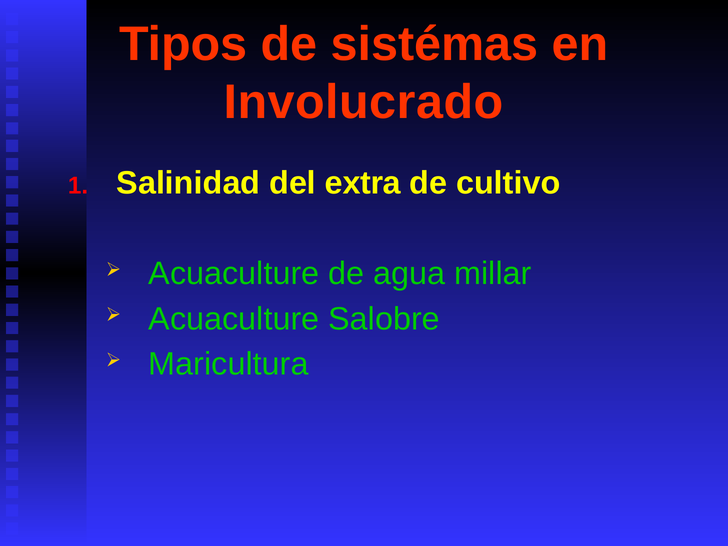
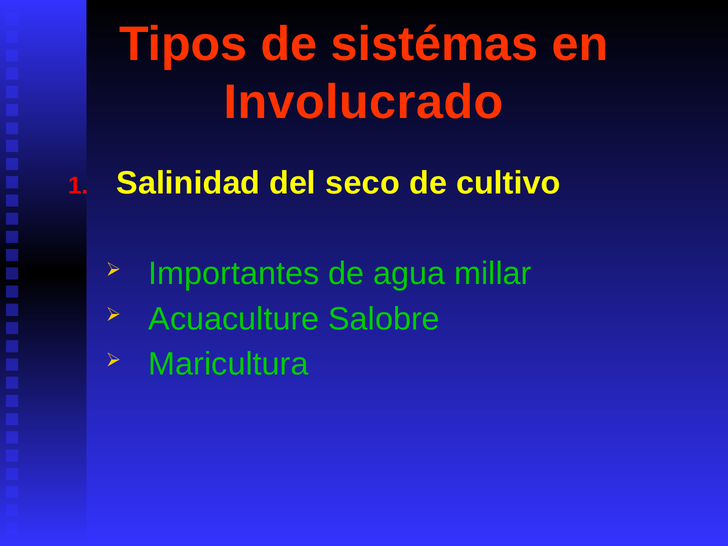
extra: extra -> seco
Acuaculture at (234, 274): Acuaculture -> Importantes
